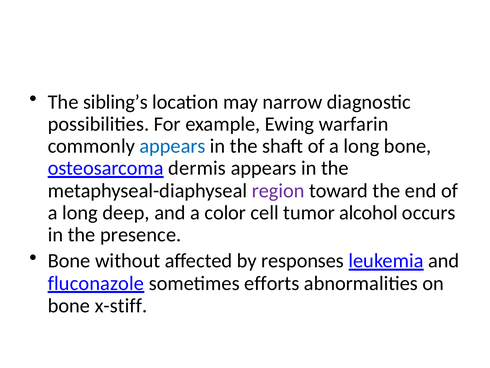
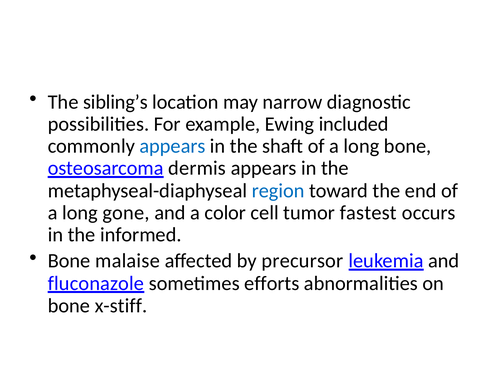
warfarin: warfarin -> included
region colour: purple -> blue
deep: deep -> gone
alcohol: alcohol -> fastest
presence: presence -> informed
without: without -> malaise
responses: responses -> precursor
